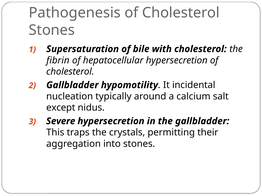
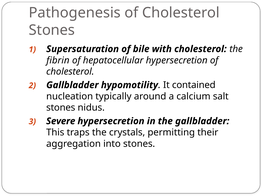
incidental: incidental -> contained
except at (61, 108): except -> stones
